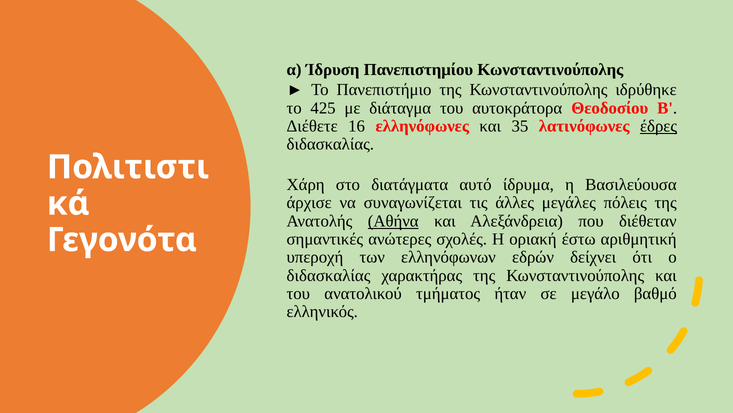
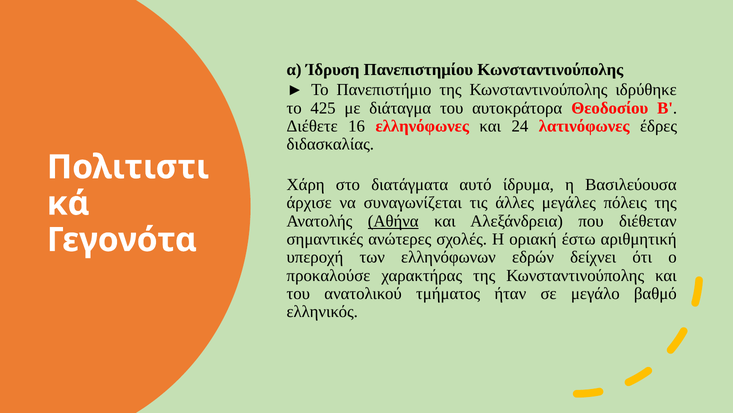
35: 35 -> 24
έδρες underline: present -> none
διδασκαλίας at (329, 275): διδασκαλίας -> προκαλούσε
